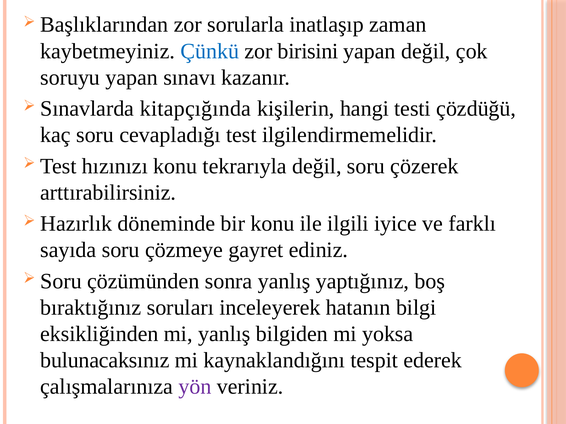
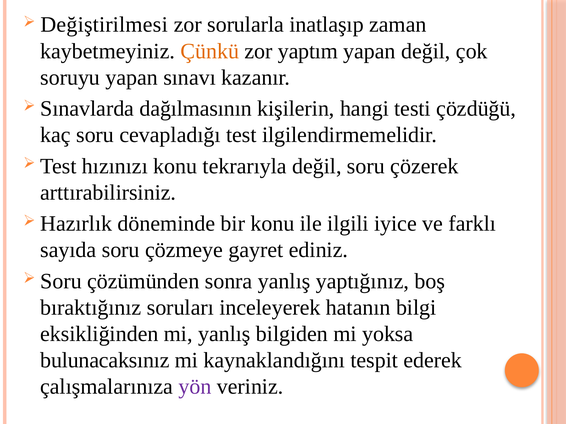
Başlıklarından: Başlıklarından -> Değiştirilmesi
Çünkü colour: blue -> orange
birisini: birisini -> yaptım
kitapçığında: kitapçığında -> dağılmasının
